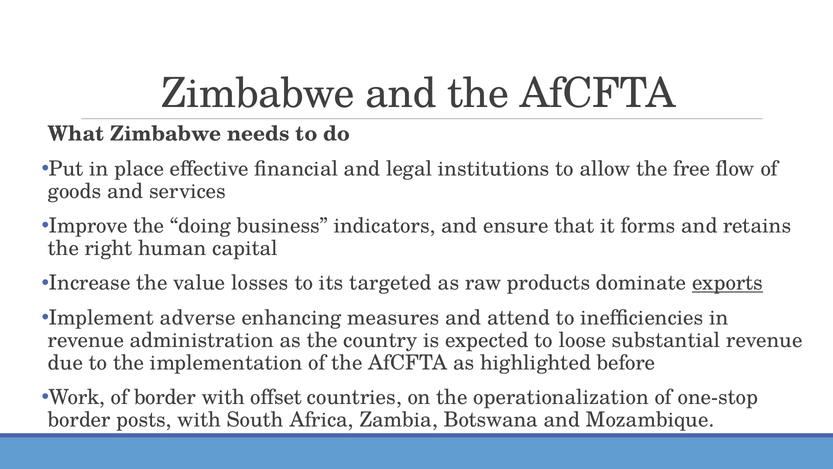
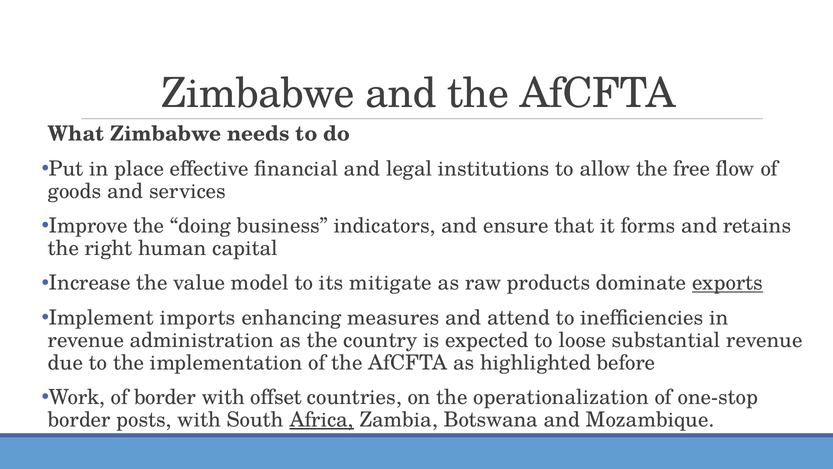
losses: losses -> model
targeted: targeted -> mitigate
adverse: adverse -> imports
Africa underline: none -> present
